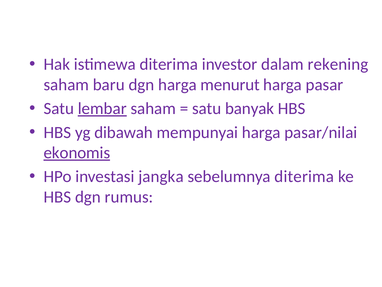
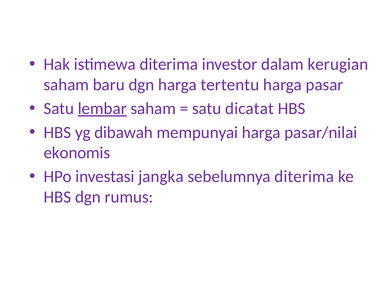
rekening: rekening -> kerugian
menurut: menurut -> tertentu
banyak: banyak -> dicatat
ekonomis underline: present -> none
